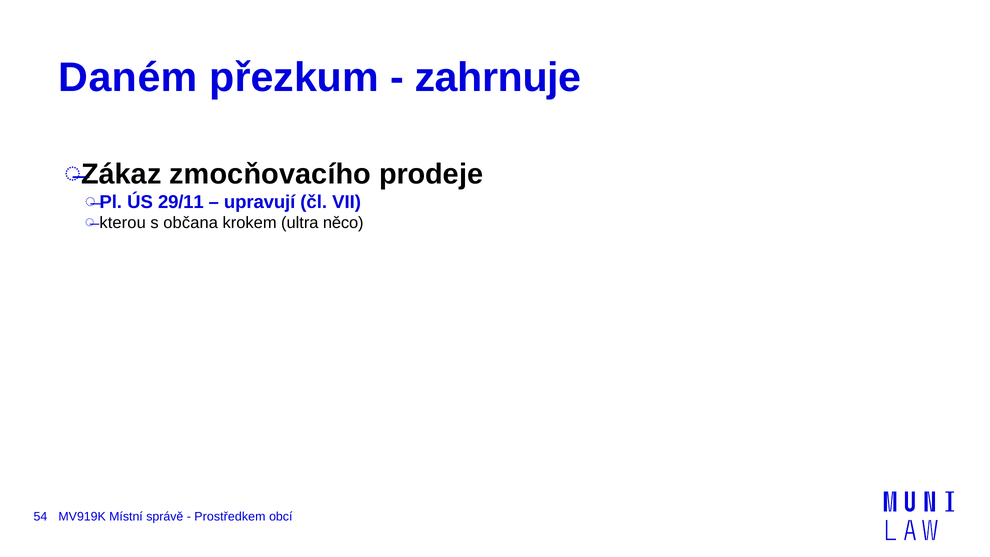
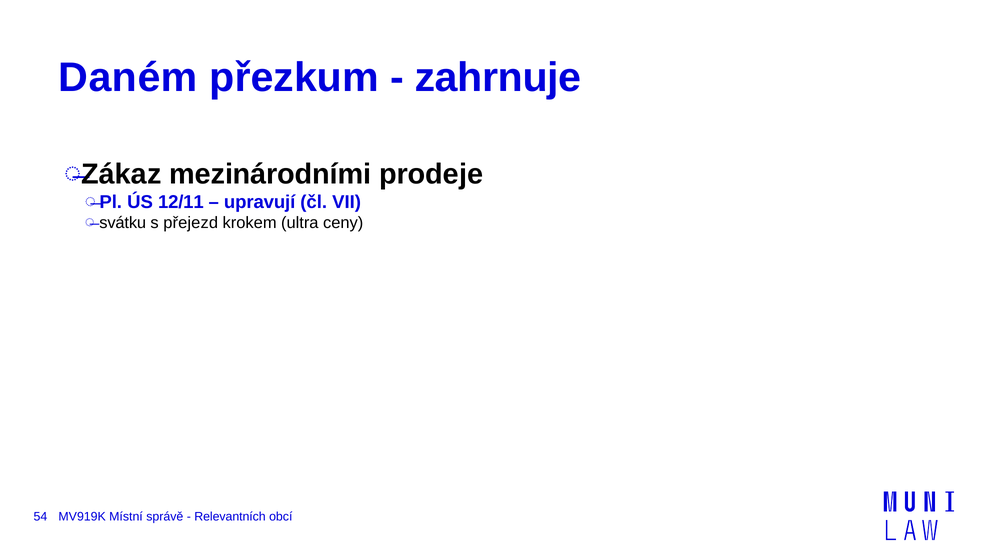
zmocňovacího: zmocňovacího -> mezinárodními
29/11: 29/11 -> 12/11
kterou: kterou -> svátku
občana: občana -> přejezd
něco: něco -> ceny
Prostředkem: Prostředkem -> Relevantních
